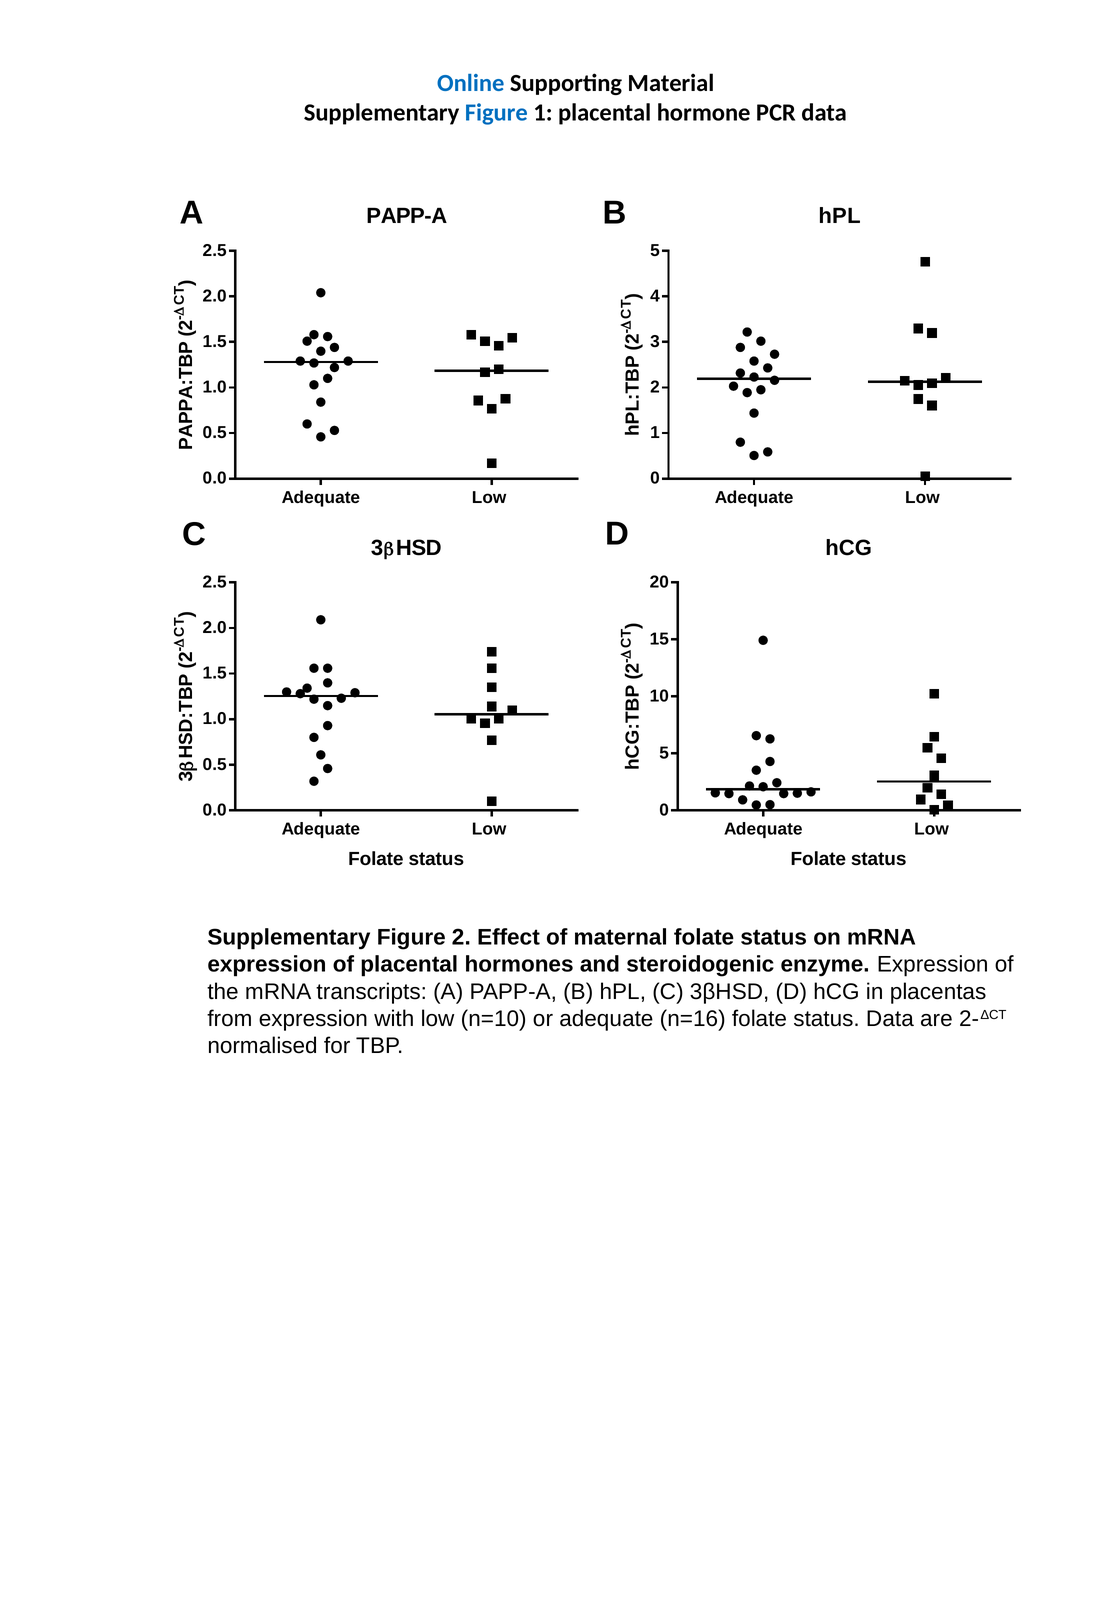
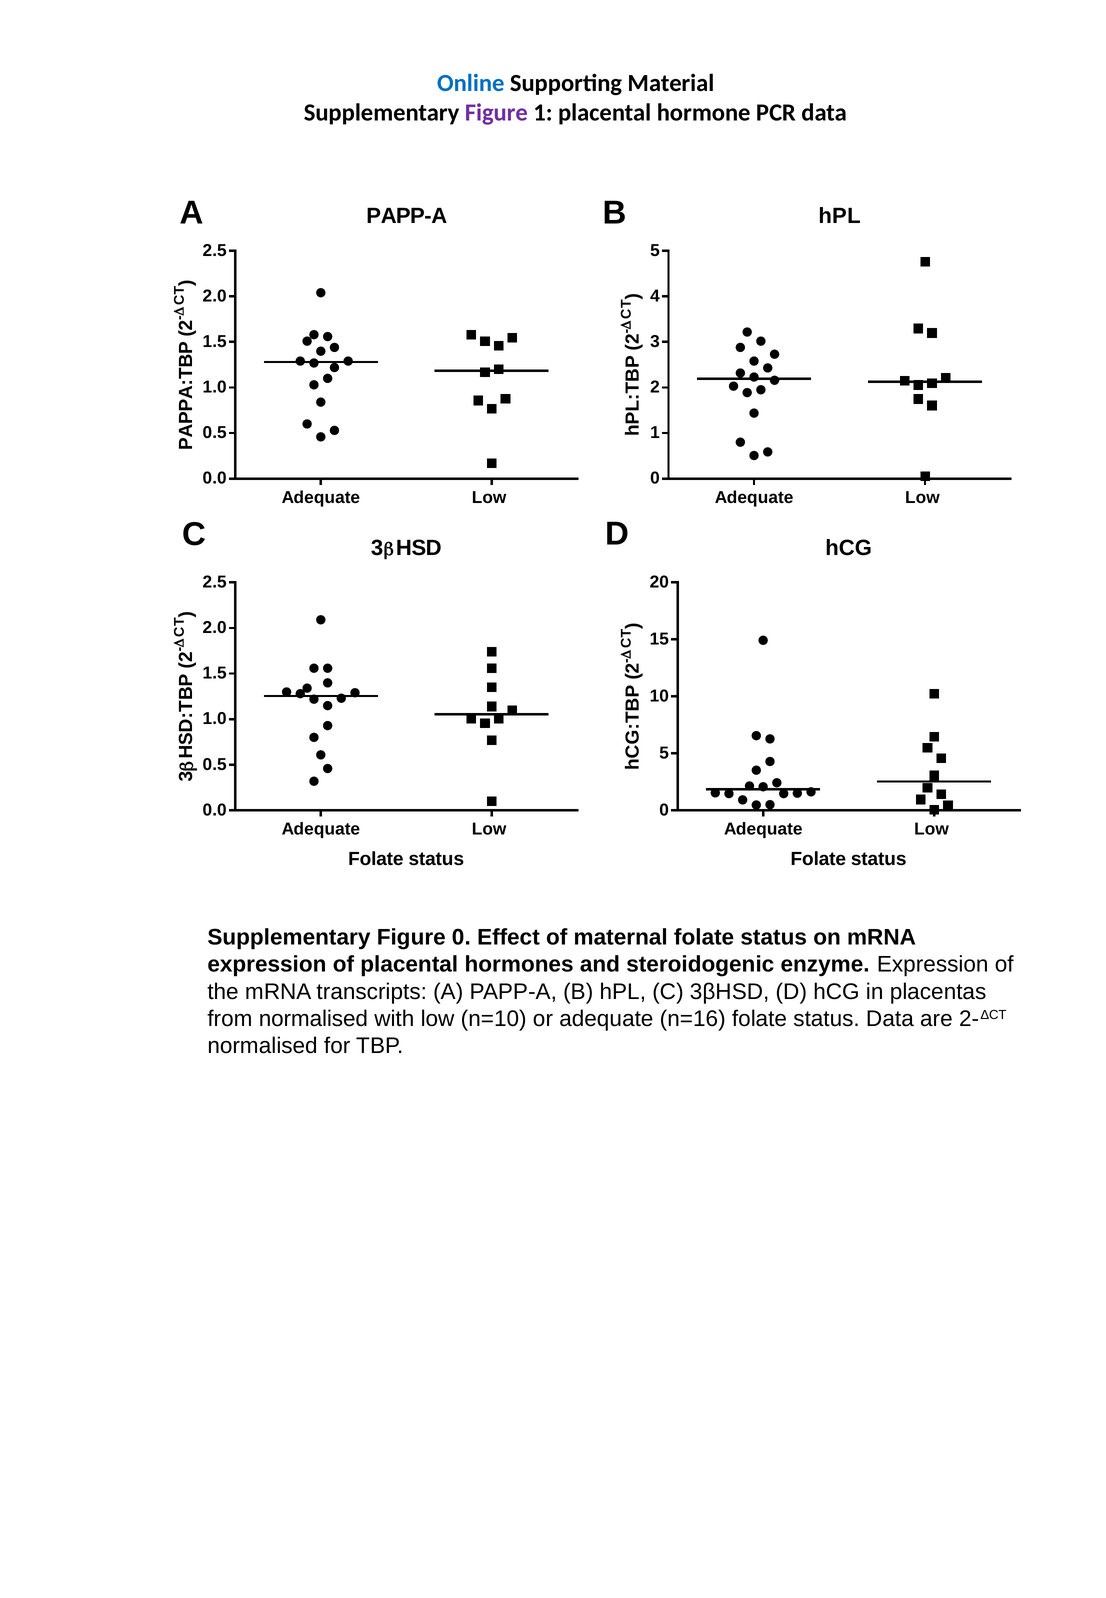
Figure at (496, 113) colour: blue -> purple
Figure 2: 2 -> 0
from expression: expression -> normalised
